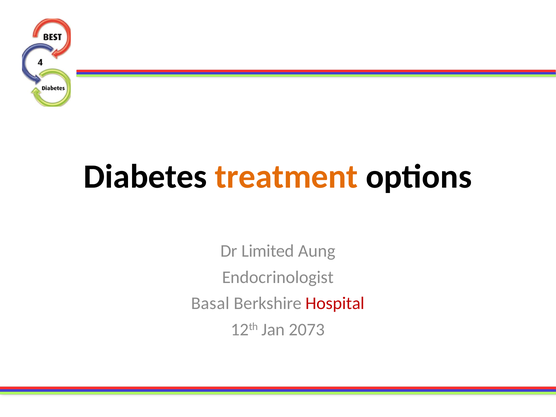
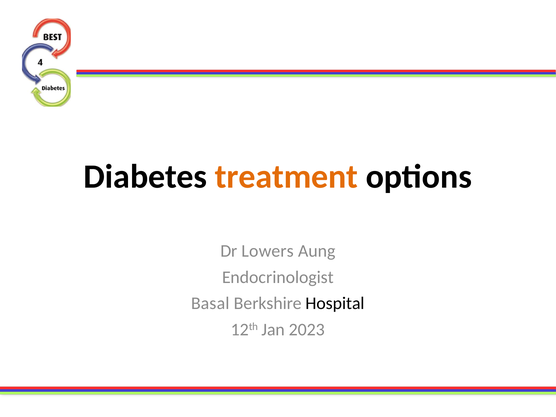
Limited: Limited -> Lowers
Hospital colour: red -> black
2073: 2073 -> 2023
